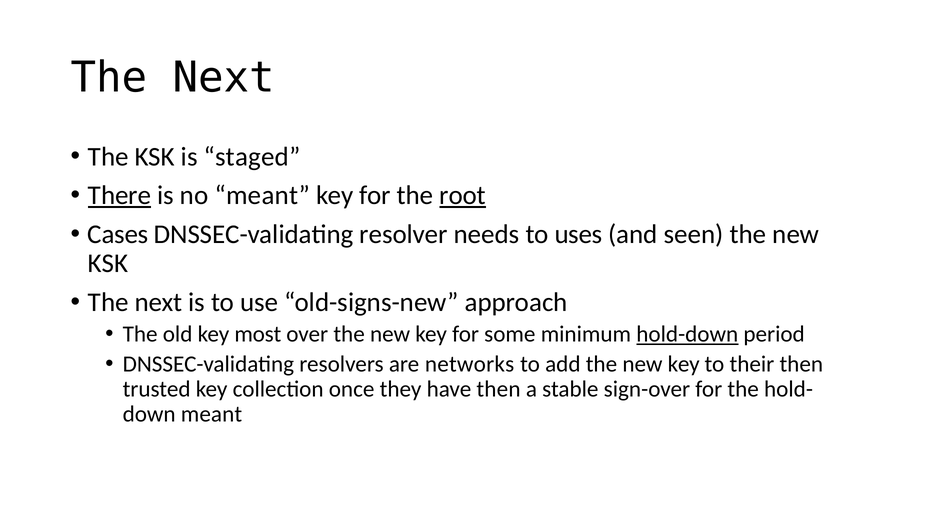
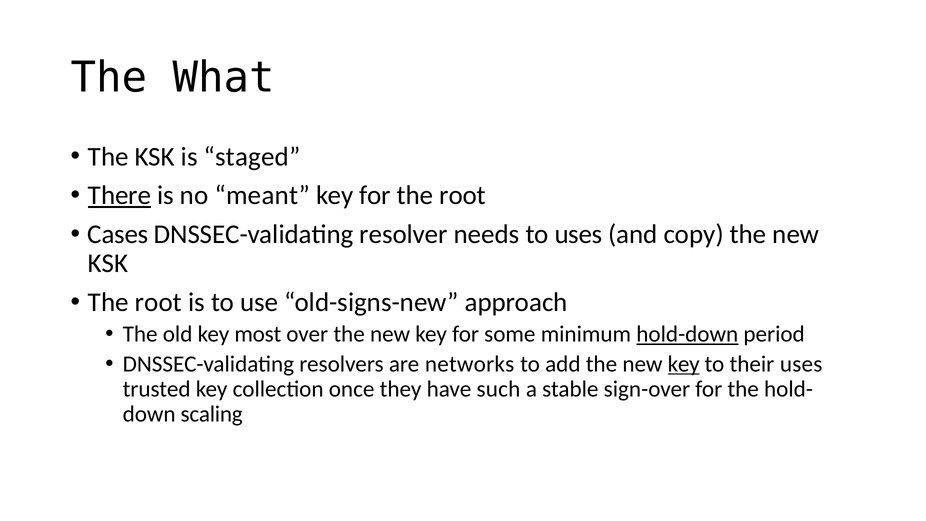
Next at (224, 78): Next -> What
root at (463, 195) underline: present -> none
seen: seen -> copy
next at (159, 302): next -> root
key at (684, 364) underline: none -> present
their then: then -> uses
have then: then -> such
meant at (211, 414): meant -> scaling
